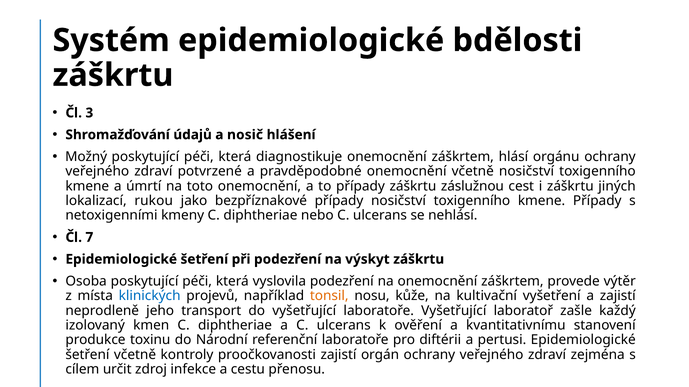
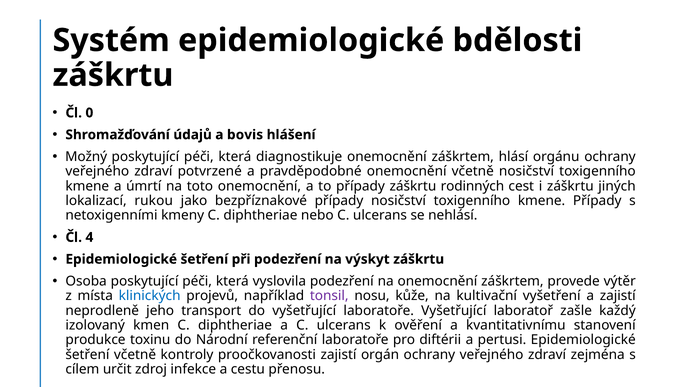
3: 3 -> 0
nosič: nosič -> bovis
záslužnou: záslužnou -> rodinných
7: 7 -> 4
tonsil colour: orange -> purple
